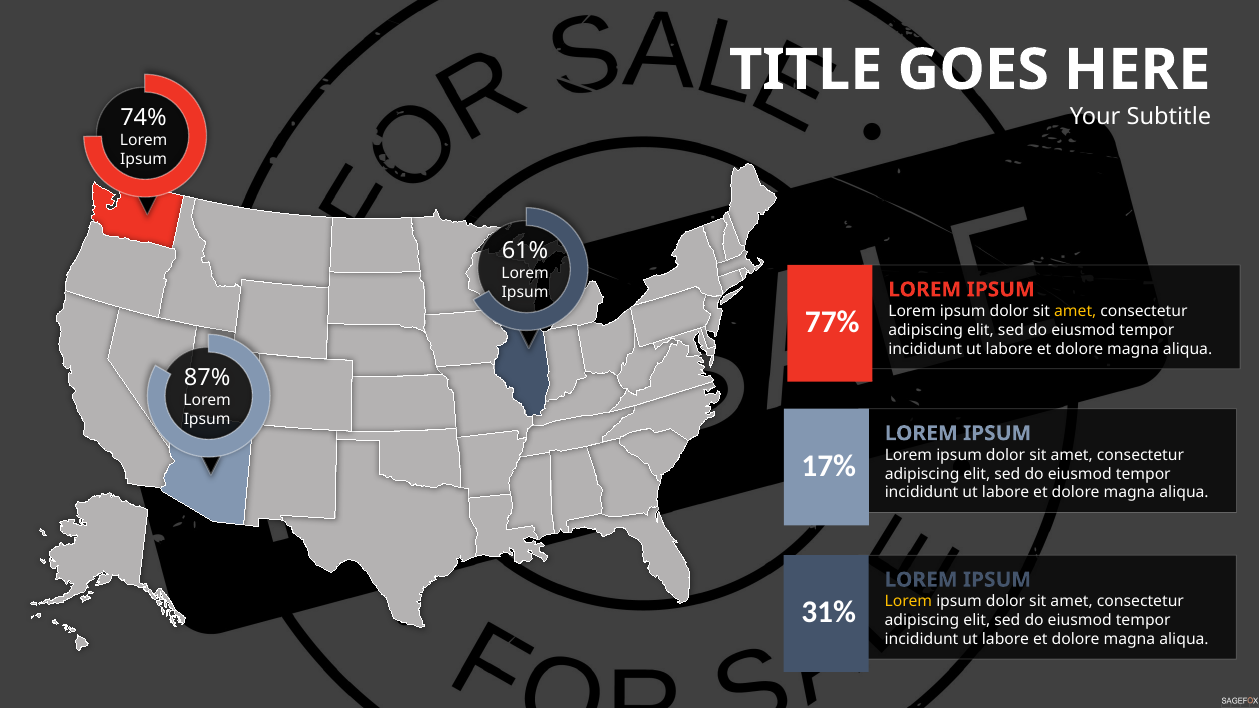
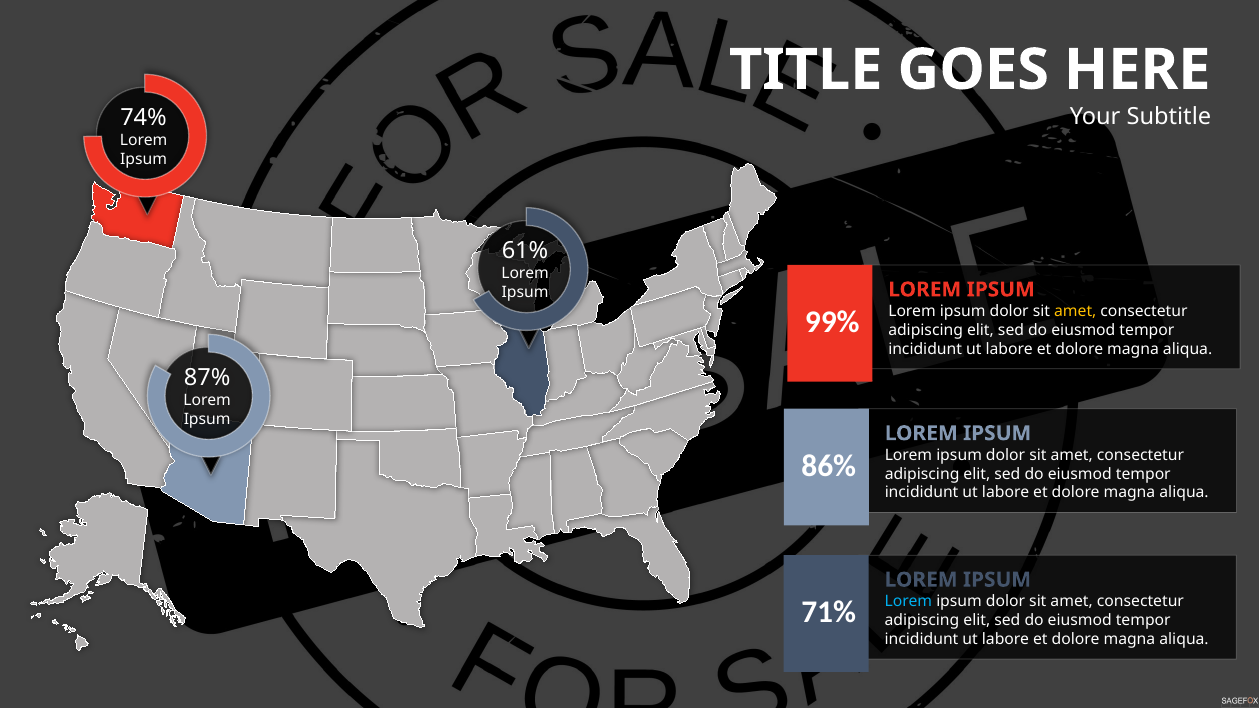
77%: 77% -> 99%
17%: 17% -> 86%
Lorem at (908, 602) colour: yellow -> light blue
31%: 31% -> 71%
